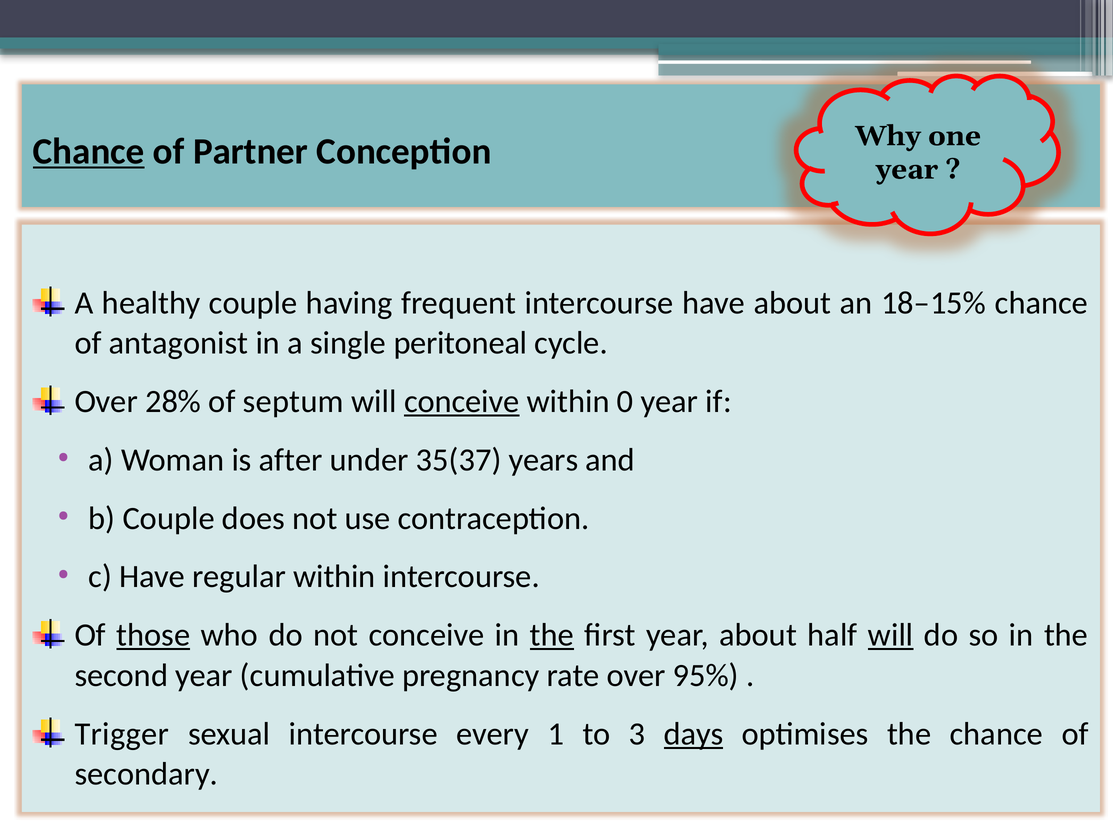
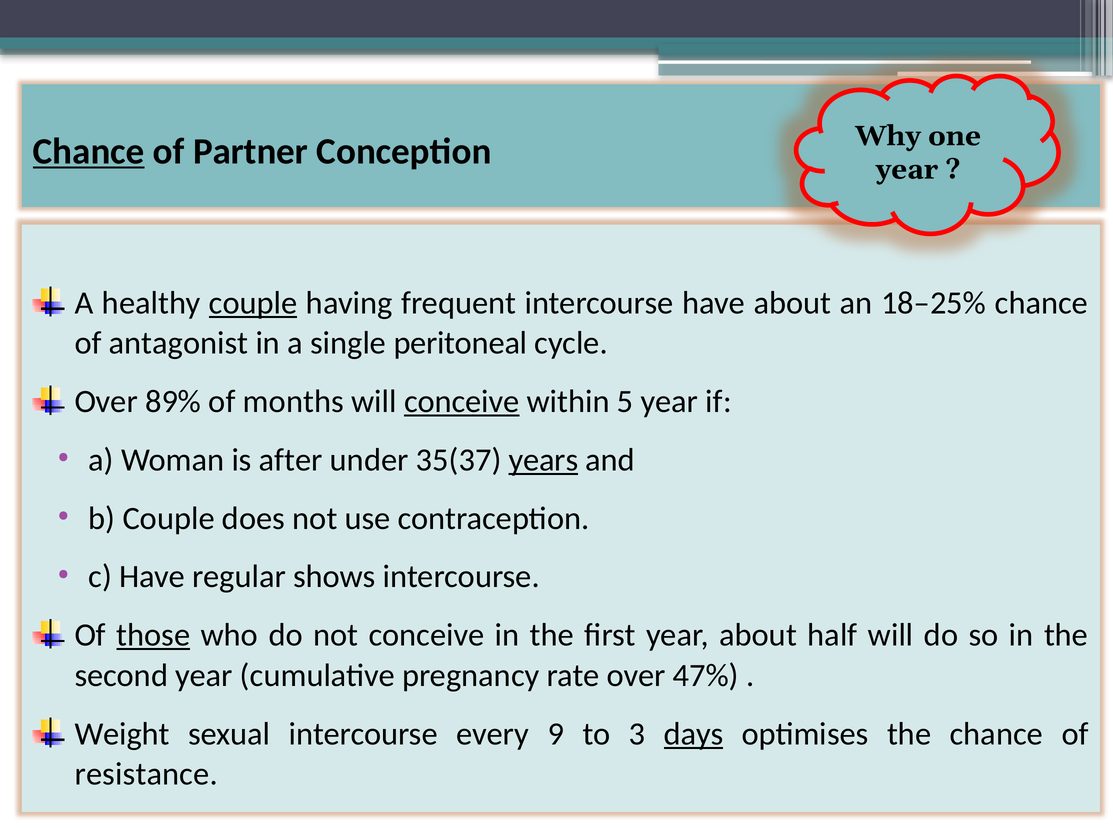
couple at (253, 303) underline: none -> present
18–15%: 18–15% -> 18–25%
28%: 28% -> 89%
septum: septum -> months
0: 0 -> 5
years underline: none -> present
regular within: within -> shows
the at (552, 635) underline: present -> none
will at (891, 635) underline: present -> none
95%: 95% -> 47%
Trigger: Trigger -> Weight
1: 1 -> 9
secondary: secondary -> resistance
